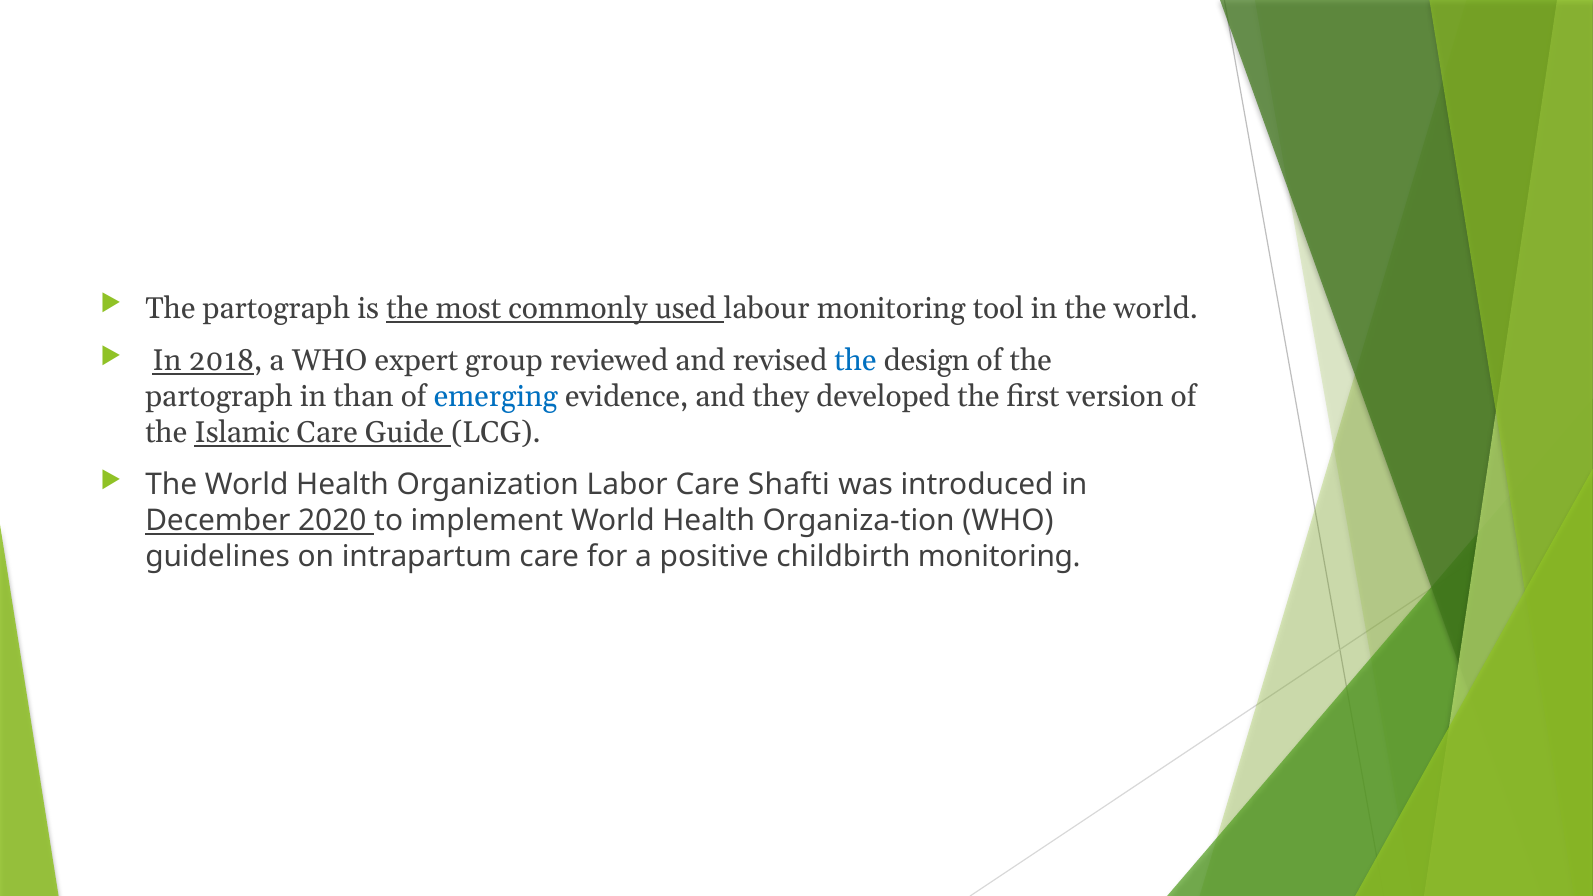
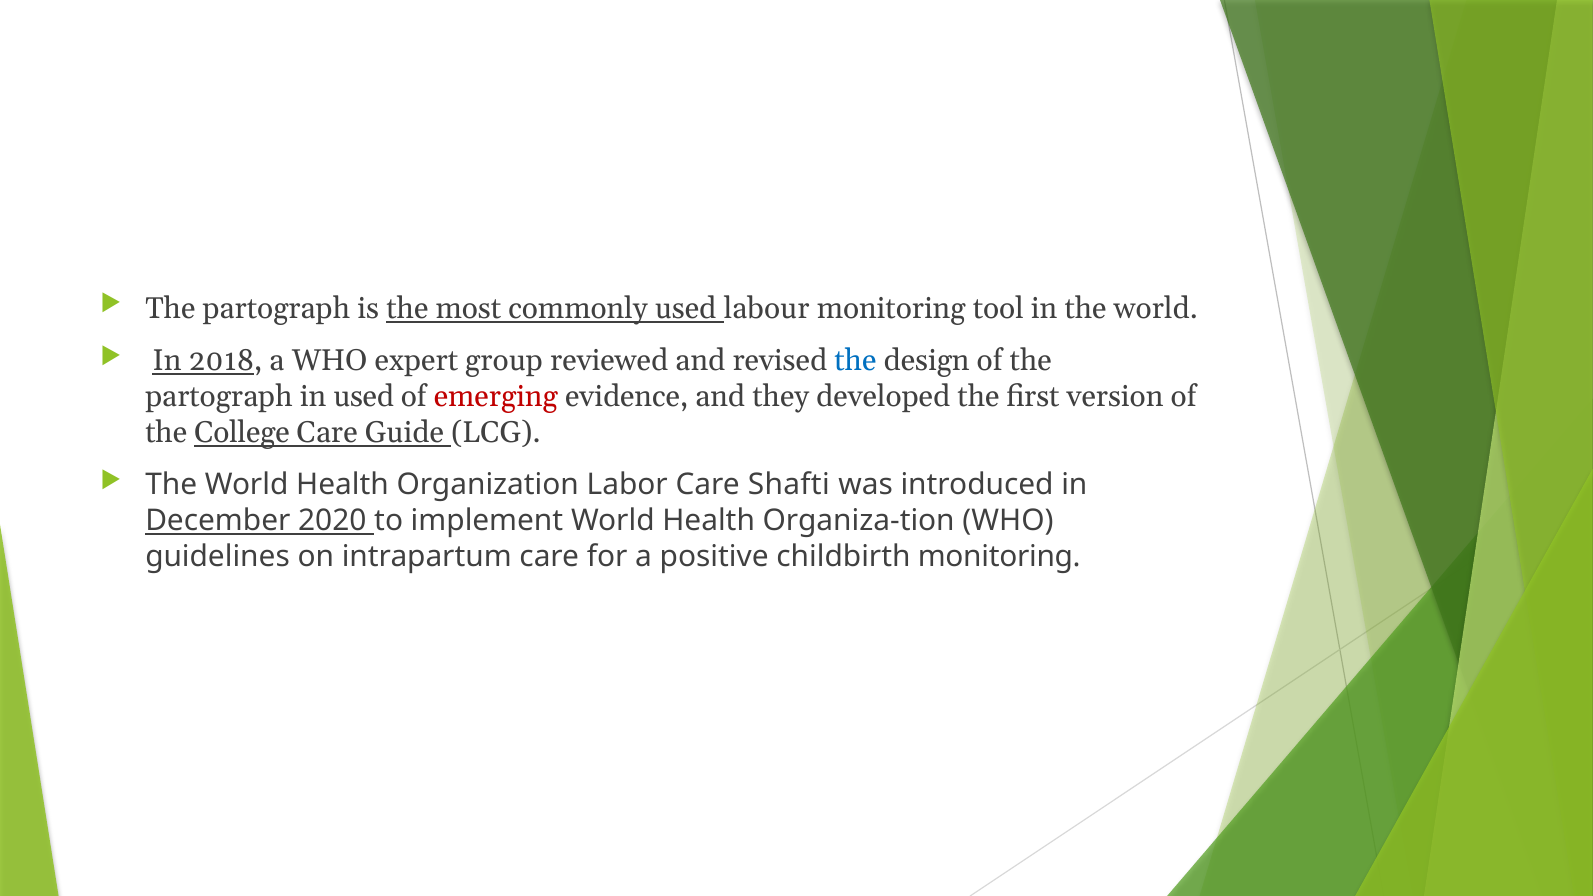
in than: than -> used
emerging colour: blue -> red
Islamic: Islamic -> College
